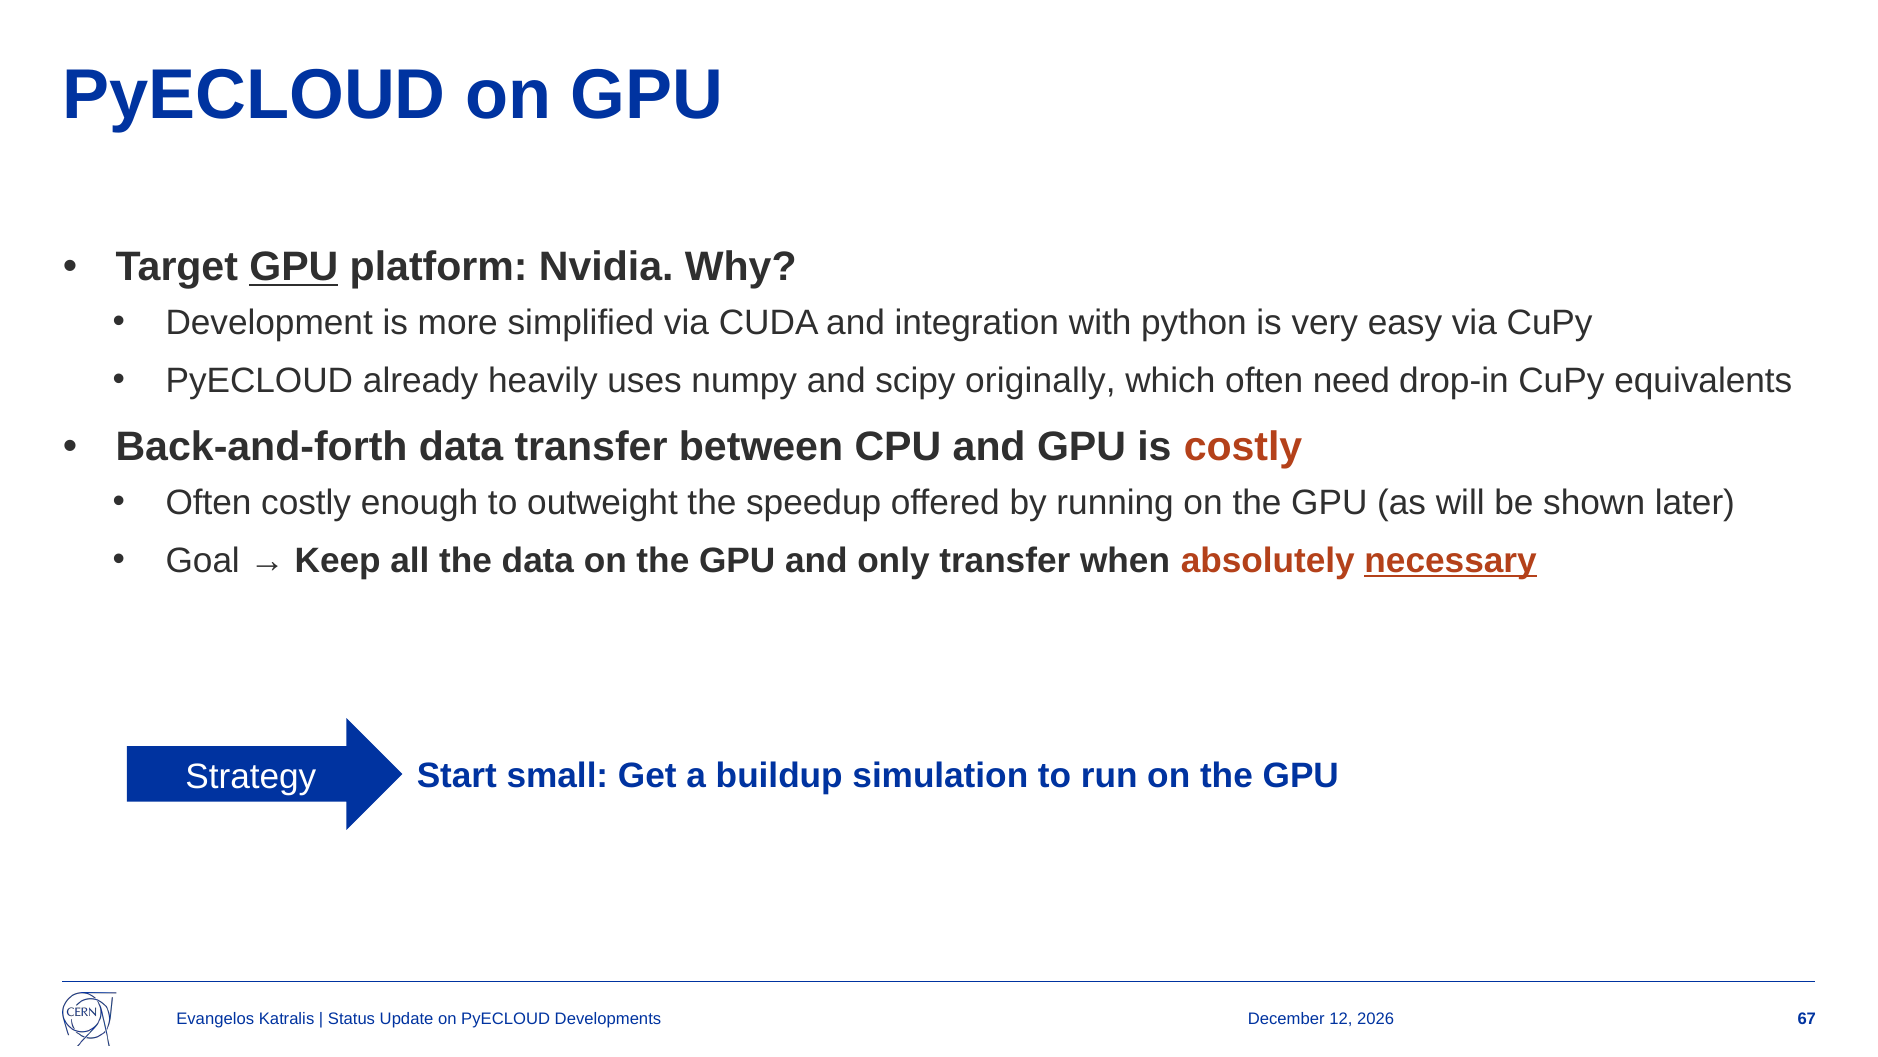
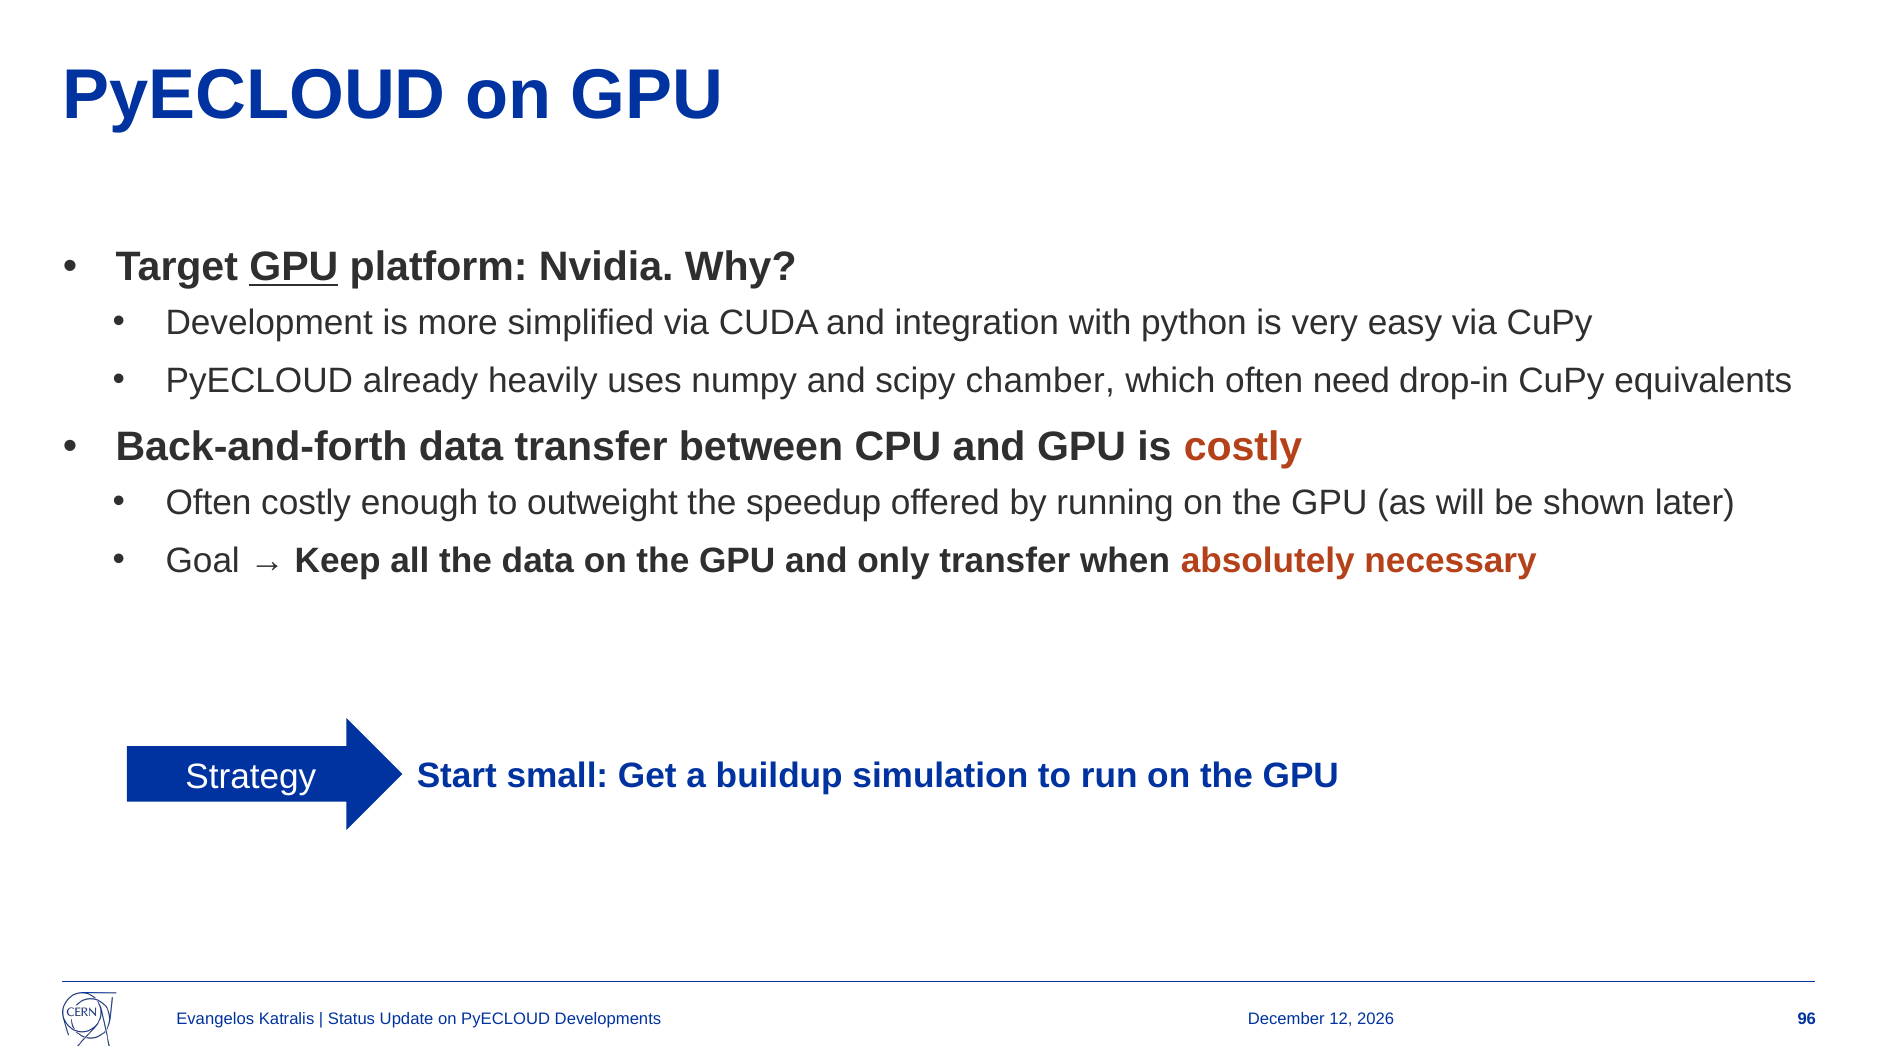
originally: originally -> chamber
necessary underline: present -> none
67: 67 -> 96
